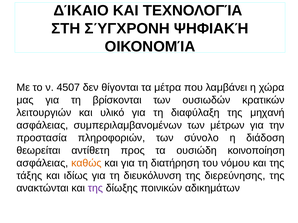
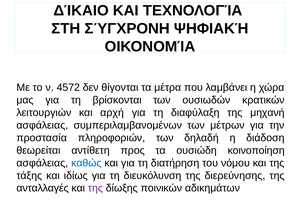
4507: 4507 -> 4572
υλικό: υλικό -> αρχή
σύνολο: σύνολο -> δηλαδή
καθώς colour: orange -> blue
ανακτώνται: ανακτώνται -> ανταλλαγές
